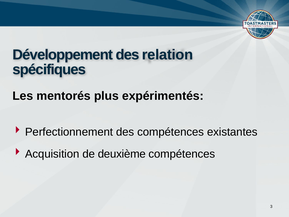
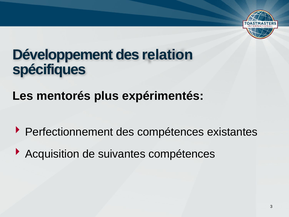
deuxième: deuxième -> suivantes
